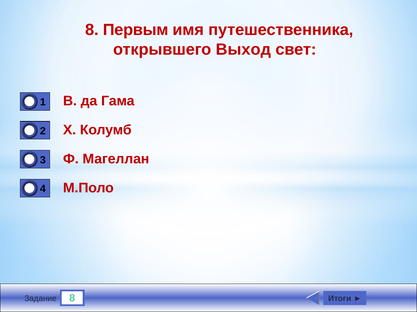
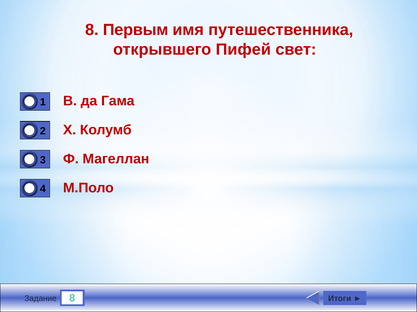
Выход: Выход -> Пифей
